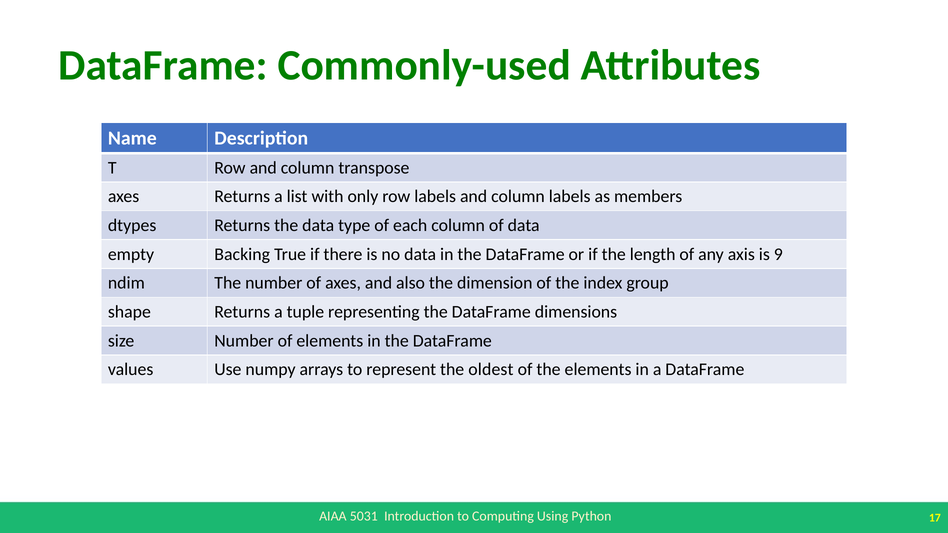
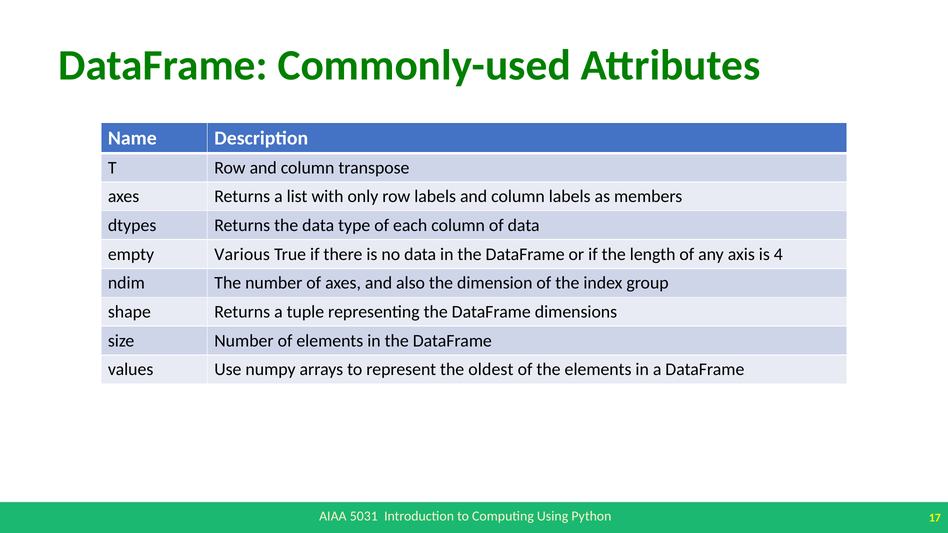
Backing: Backing -> Various
9: 9 -> 4
